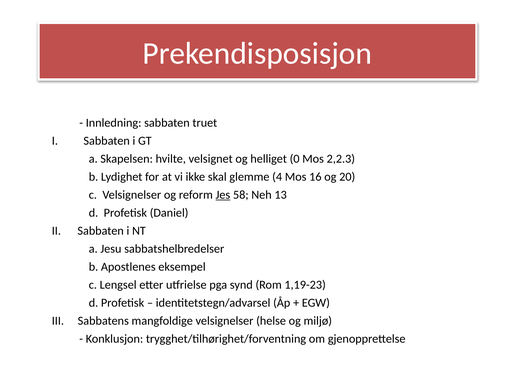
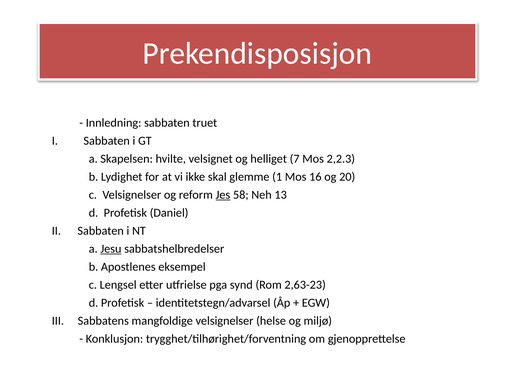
0: 0 -> 7
4: 4 -> 1
Jesu underline: none -> present
1,19-23: 1,19-23 -> 2,63-23
